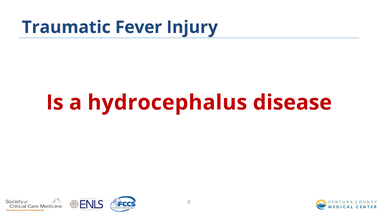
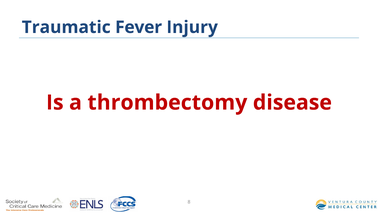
hydrocephalus: hydrocephalus -> thrombectomy
